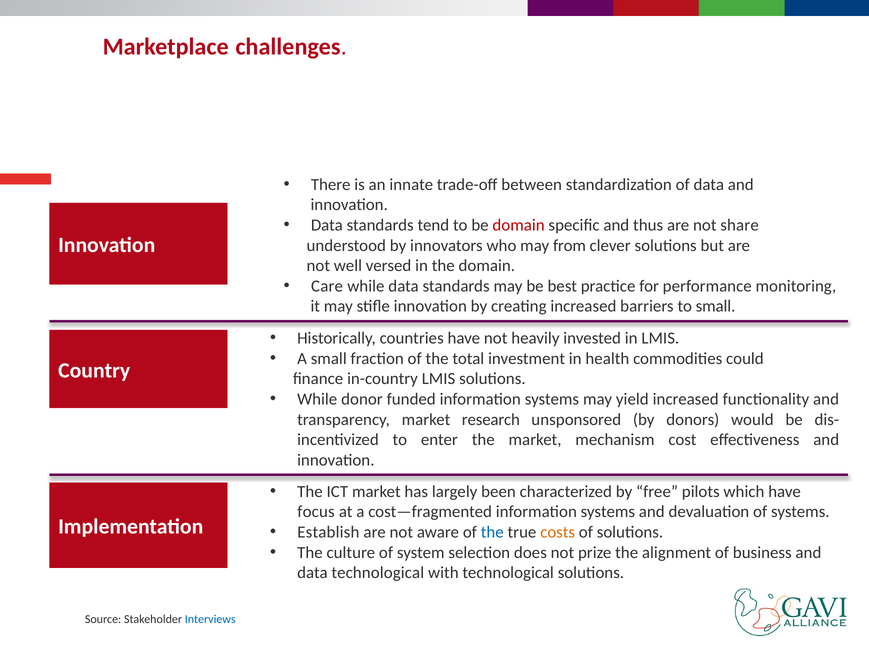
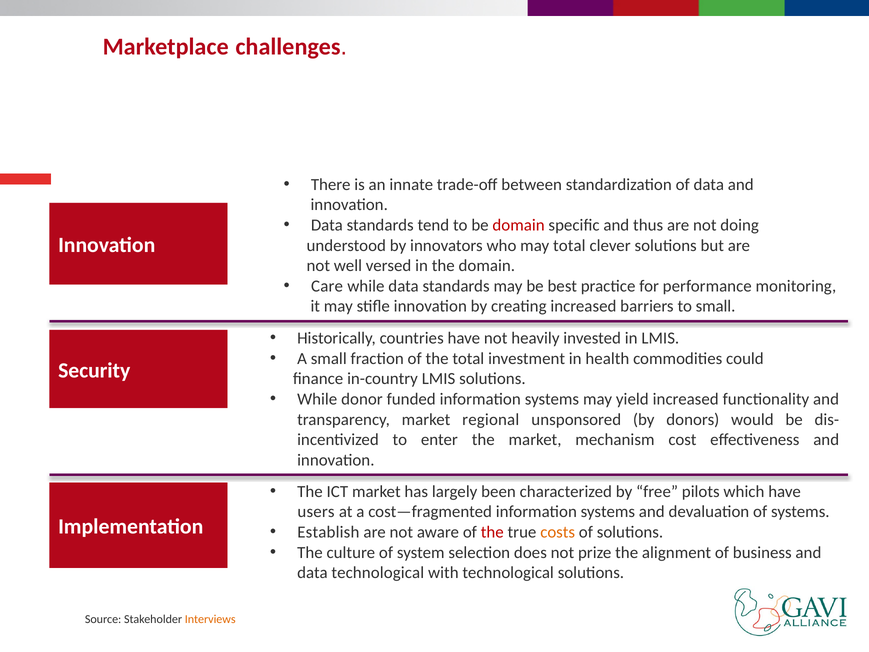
share: share -> doing
may from: from -> total
Country: Country -> Security
research: research -> regional
focus: focus -> users
the at (492, 532) colour: blue -> red
Interviews colour: blue -> orange
